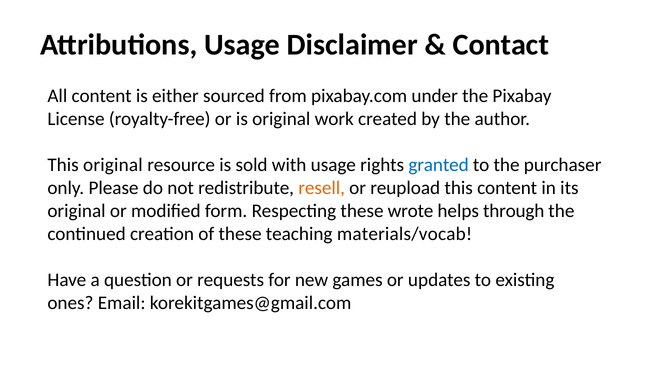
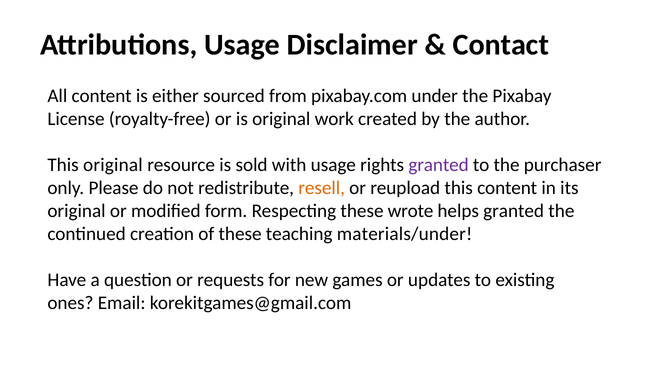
granted at (439, 165) colour: blue -> purple
helps through: through -> granted
materials/vocab: materials/vocab -> materials/under
